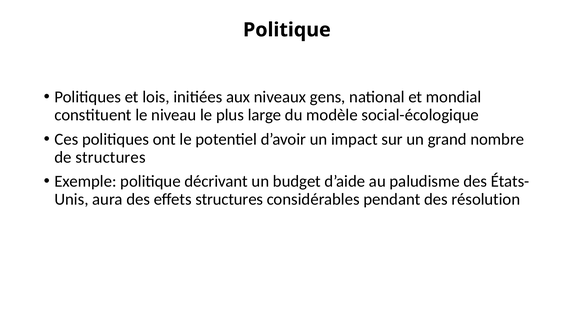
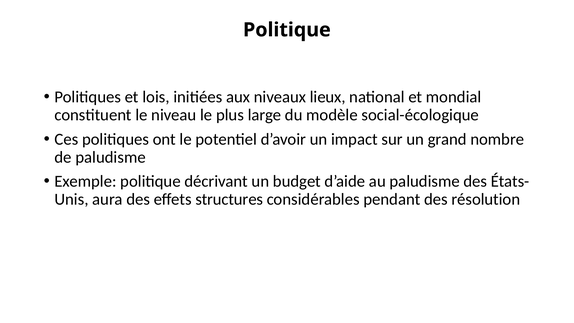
gens: gens -> lieux
de structures: structures -> paludisme
